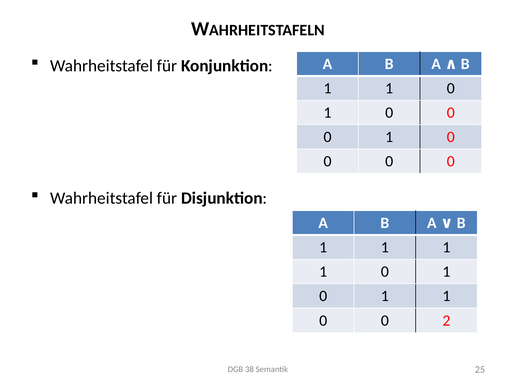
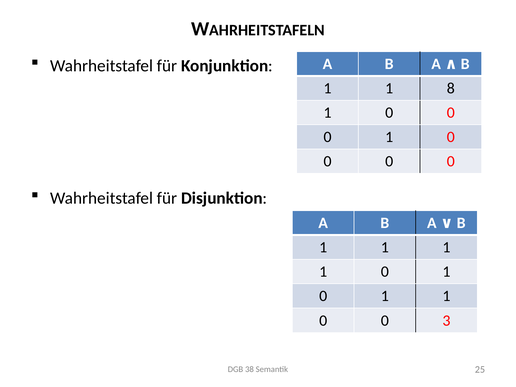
0 at (451, 88): 0 -> 8
2: 2 -> 3
